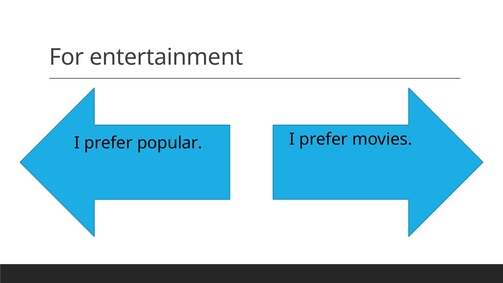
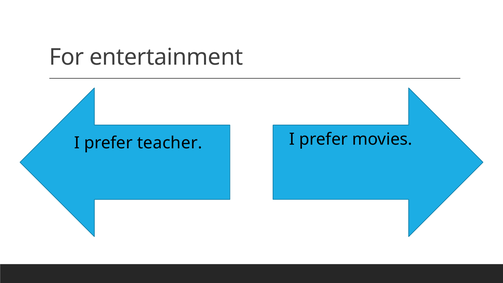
popular: popular -> teacher
